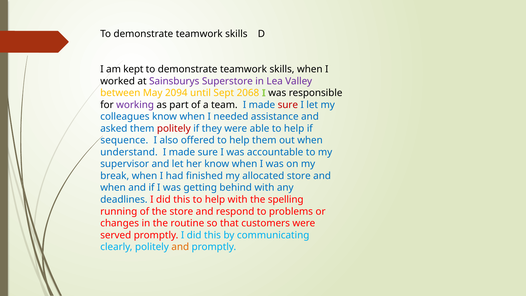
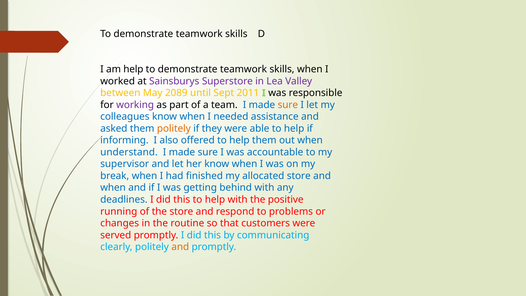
am kept: kept -> help
2094: 2094 -> 2089
2068: 2068 -> 2011
sure at (288, 105) colour: red -> orange
politely at (174, 128) colour: red -> orange
sequence: sequence -> informing
spelling: spelling -> positive
